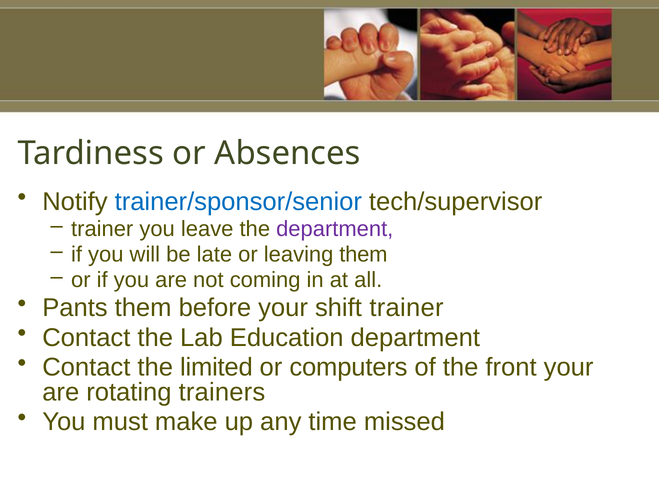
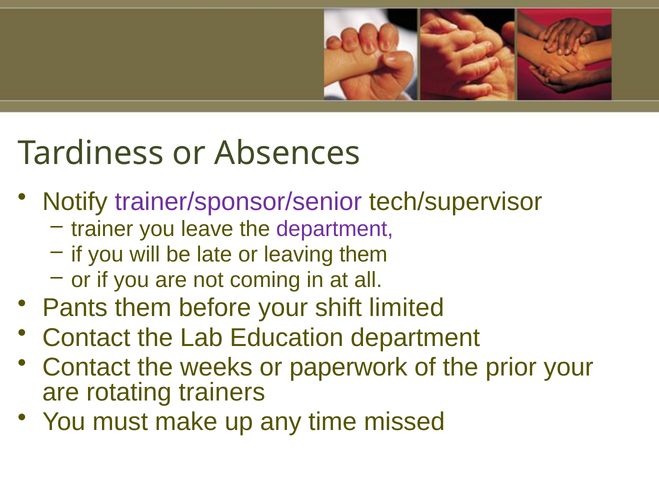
trainer/sponsor/senior colour: blue -> purple
shift trainer: trainer -> limited
limited: limited -> weeks
computers: computers -> paperwork
front: front -> prior
